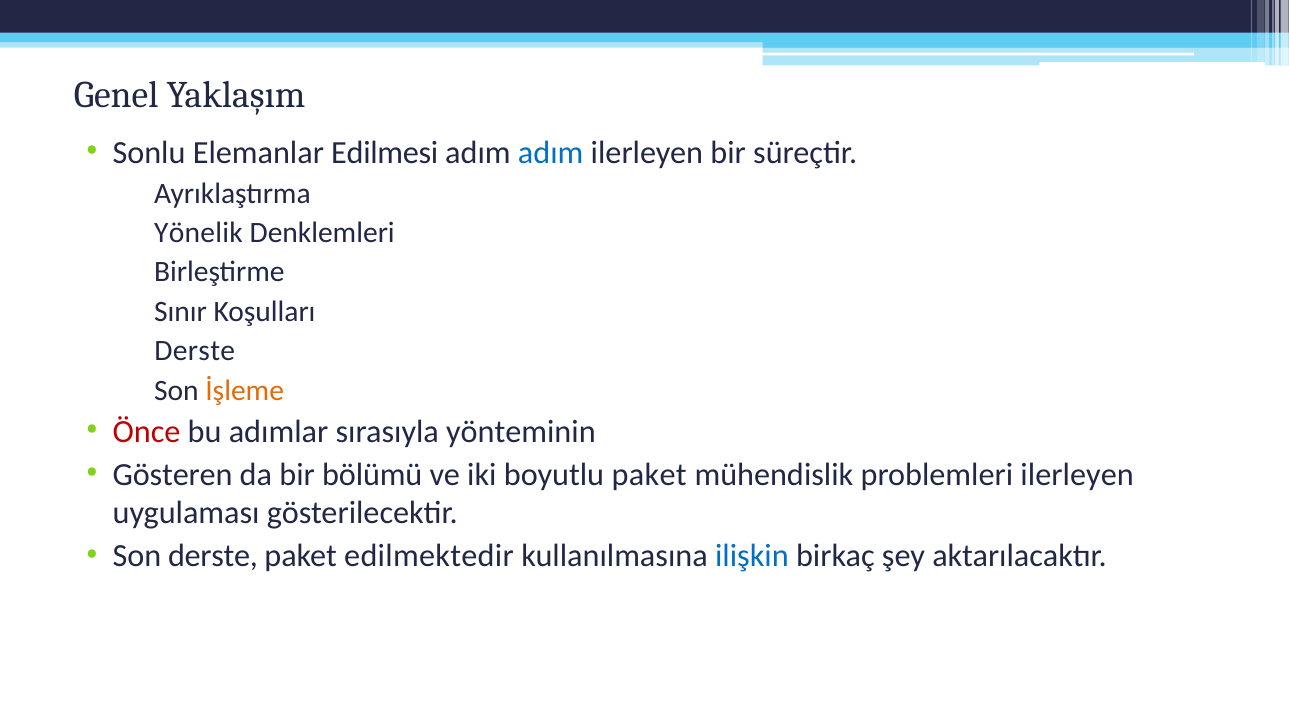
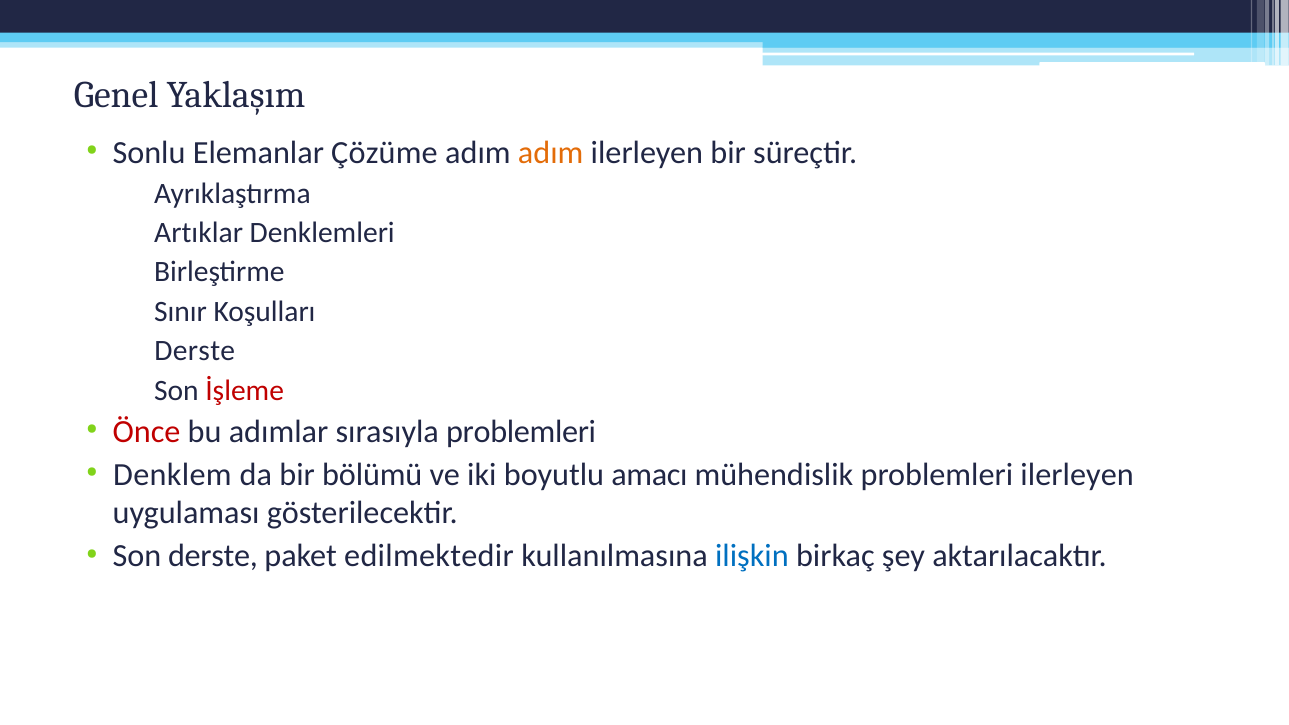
Edilmesi: Edilmesi -> Çözüme
adım at (551, 152) colour: blue -> orange
Yönelik: Yönelik -> Artıklar
İşleme colour: orange -> red
sırasıyla yönteminin: yönteminin -> problemleri
Gösteren: Gösteren -> Denklem
boyutlu paket: paket -> amacı
